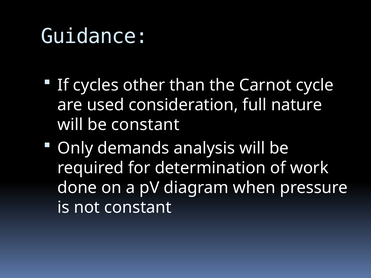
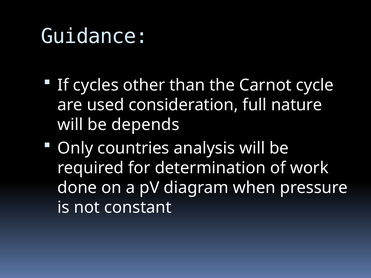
be constant: constant -> depends
demands: demands -> countries
